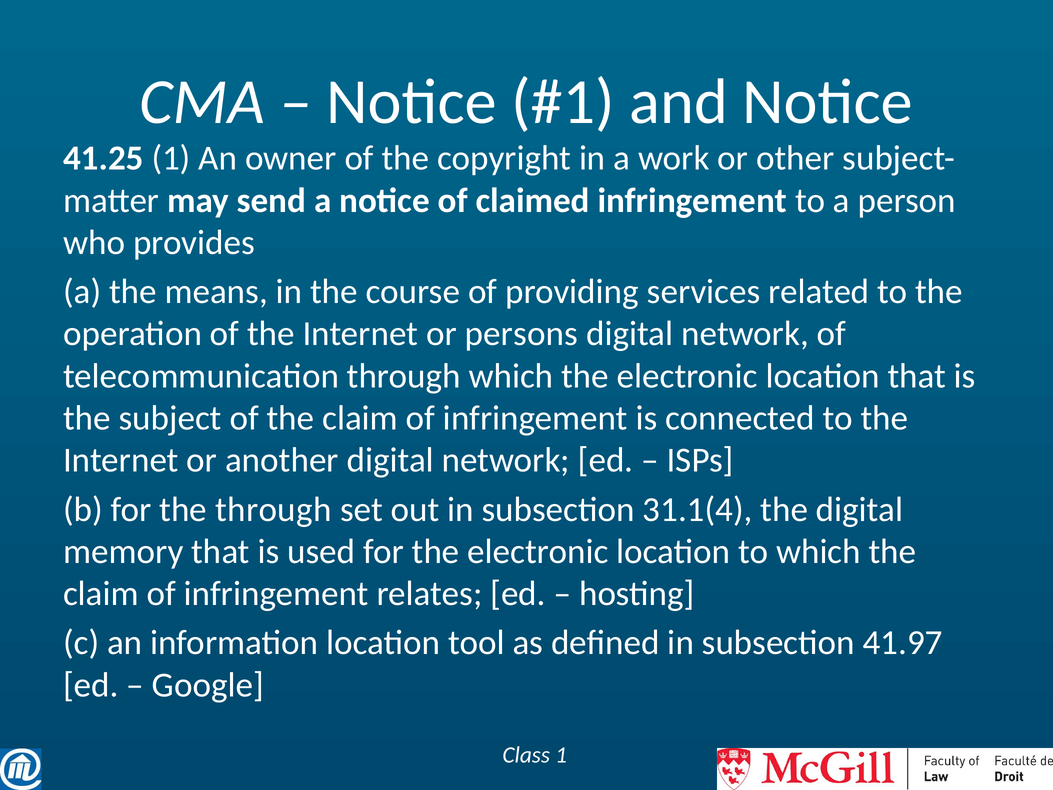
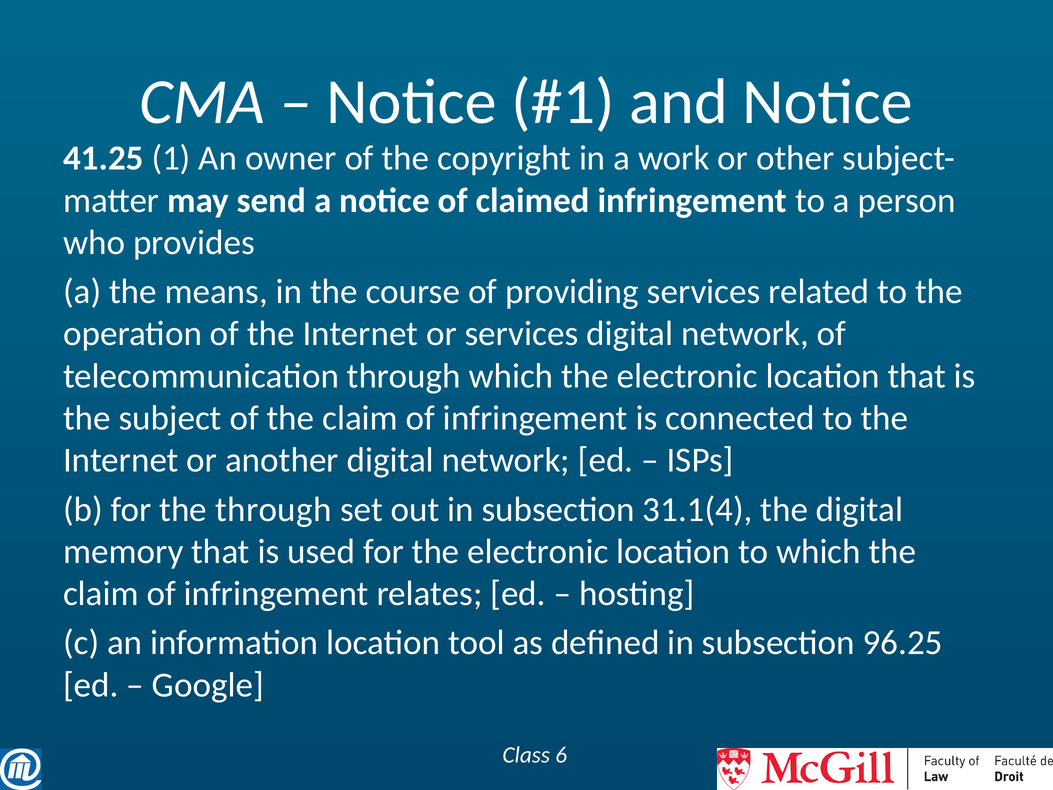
or persons: persons -> services
41.97: 41.97 -> 96.25
Class 1: 1 -> 6
